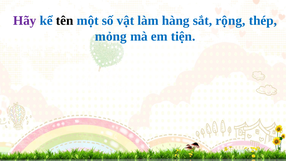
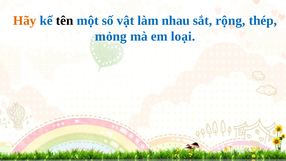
Hãy colour: purple -> orange
hàng: hàng -> nhau
tiện: tiện -> loại
